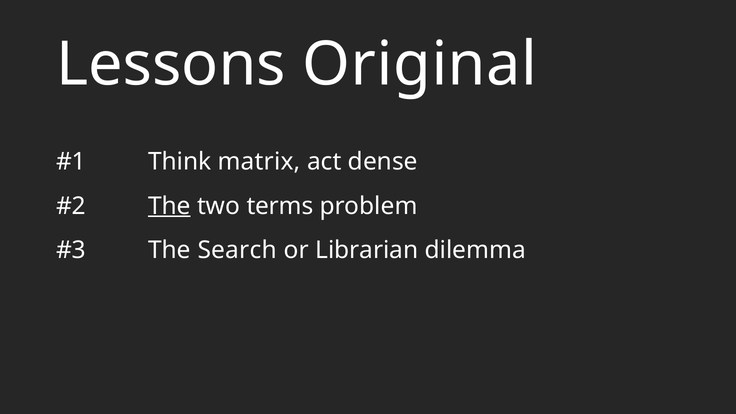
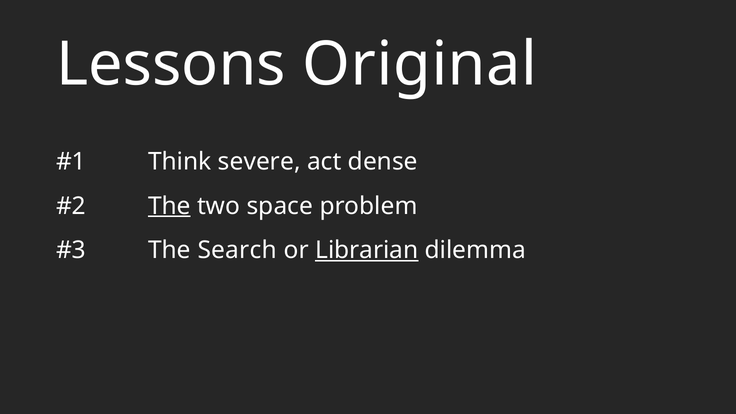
matrix: matrix -> severe
terms: terms -> space
Librarian underline: none -> present
